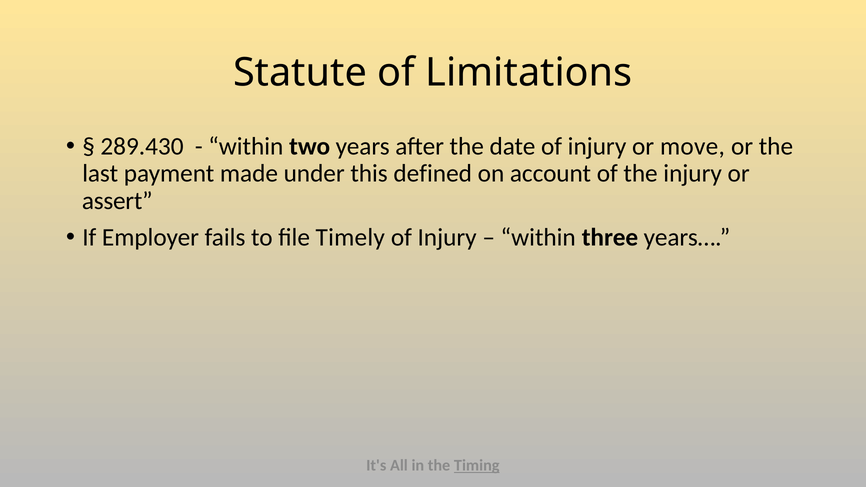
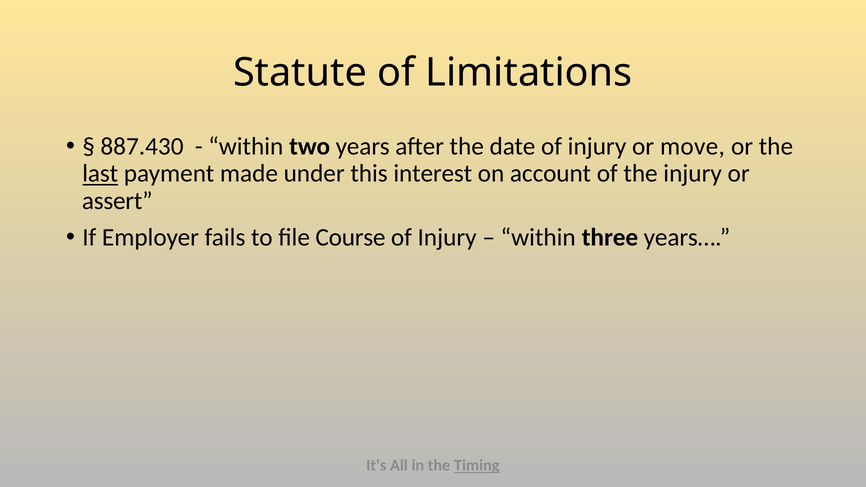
289.430: 289.430 -> 887.430
last underline: none -> present
defined: defined -> interest
Timely: Timely -> Course
